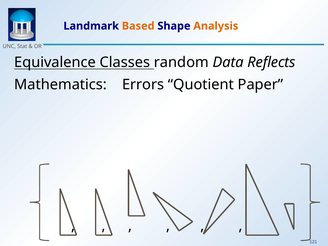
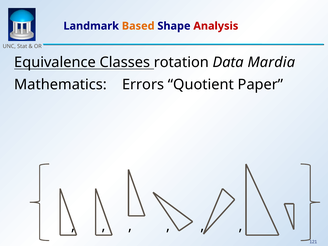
Analysis colour: orange -> red
random: random -> rotation
Reflects: Reflects -> Mardia
